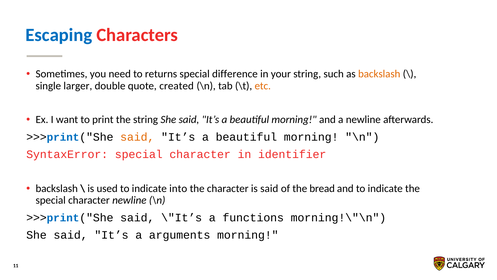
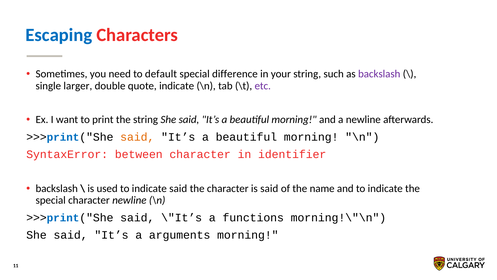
returns: returns -> default
backslash at (379, 74) colour: orange -> purple
quote created: created -> indicate
etc colour: orange -> purple
SyntaxError special: special -> between
indicate into: into -> said
bread: bread -> name
